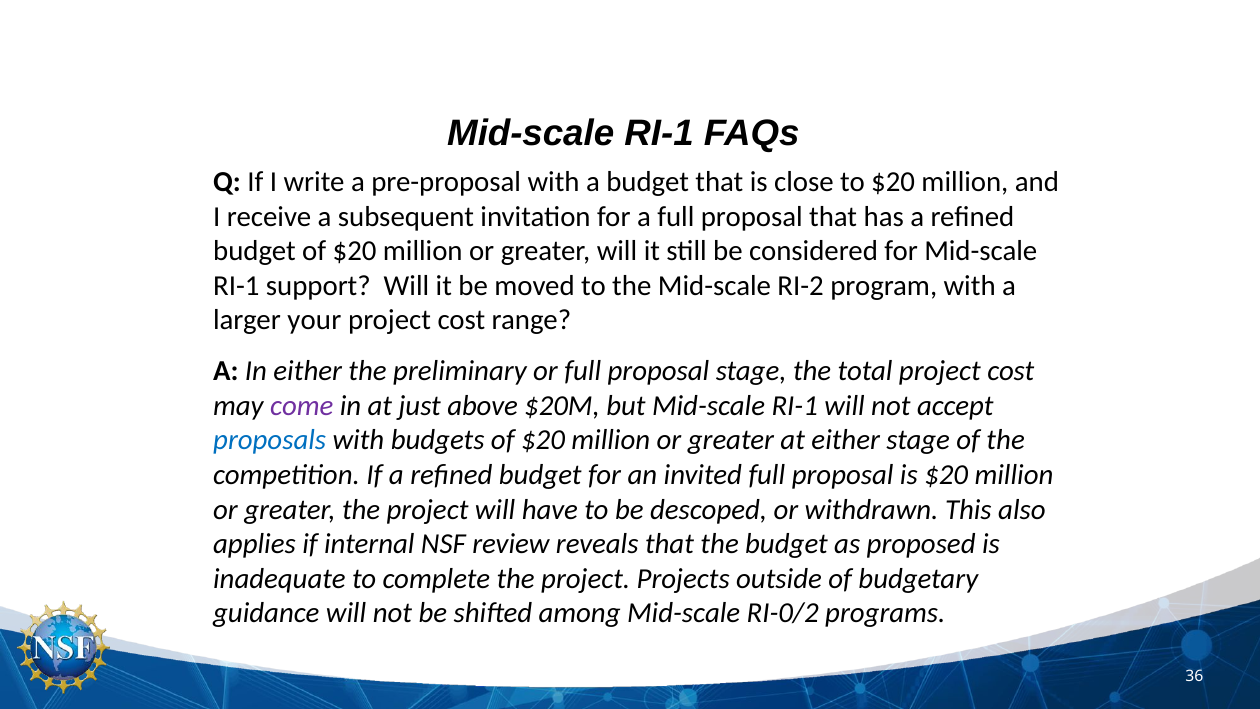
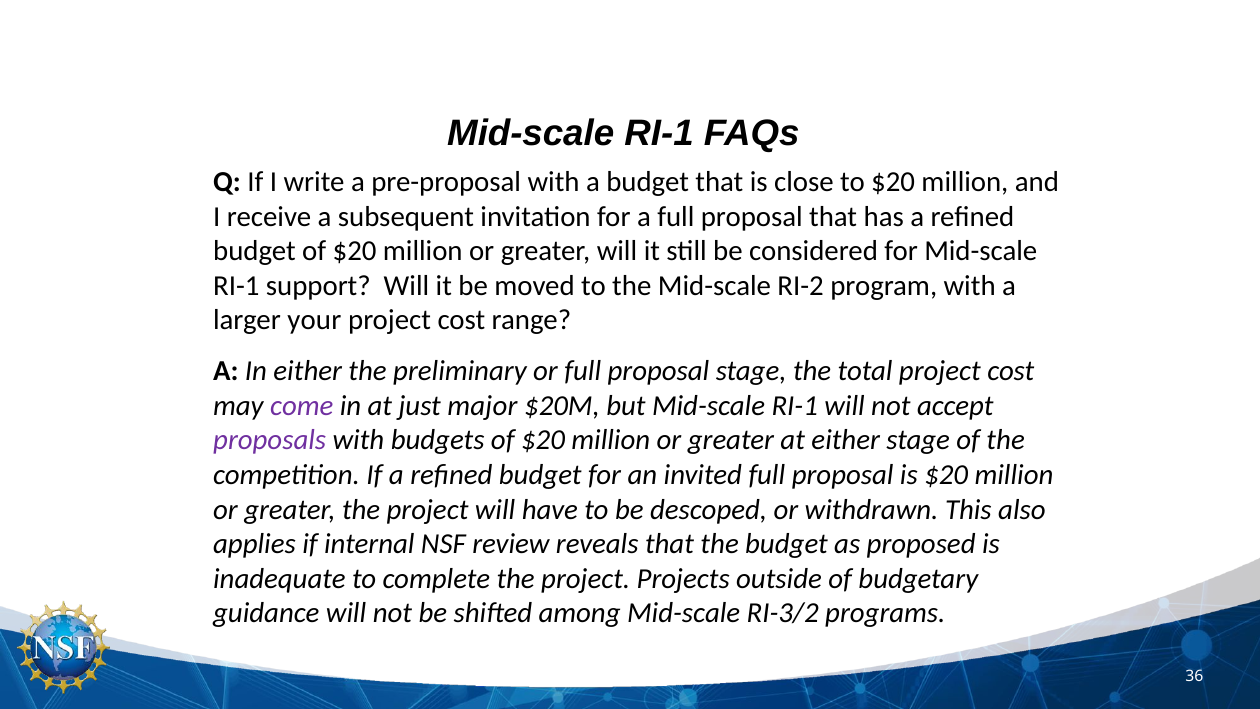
above: above -> major
proposals colour: blue -> purple
RI-0/2: RI-0/2 -> RI-3/2
